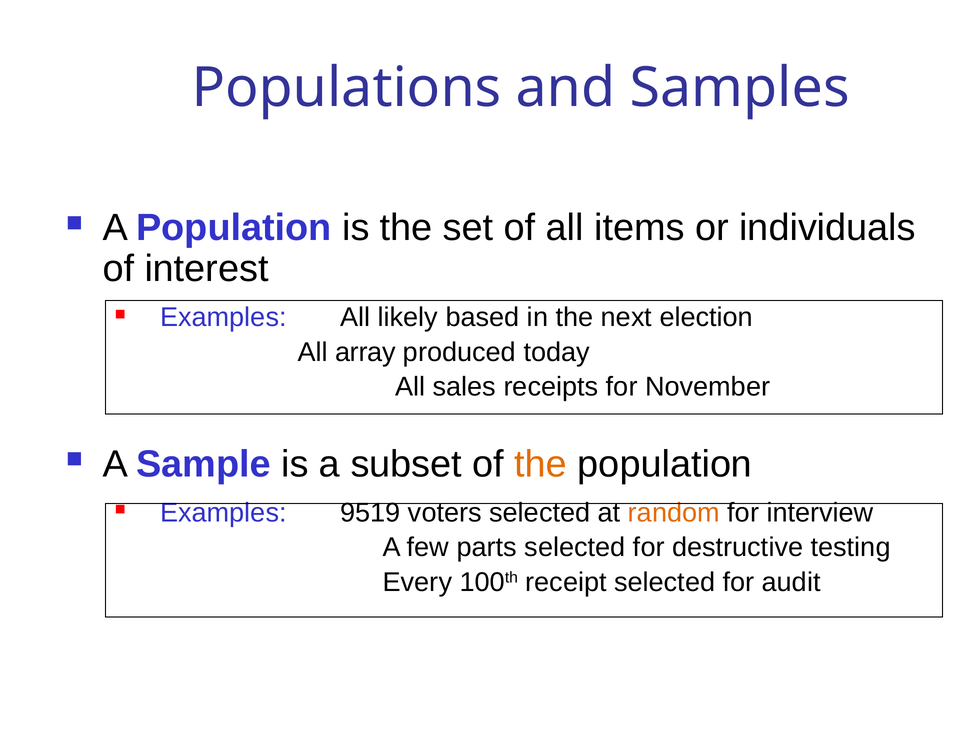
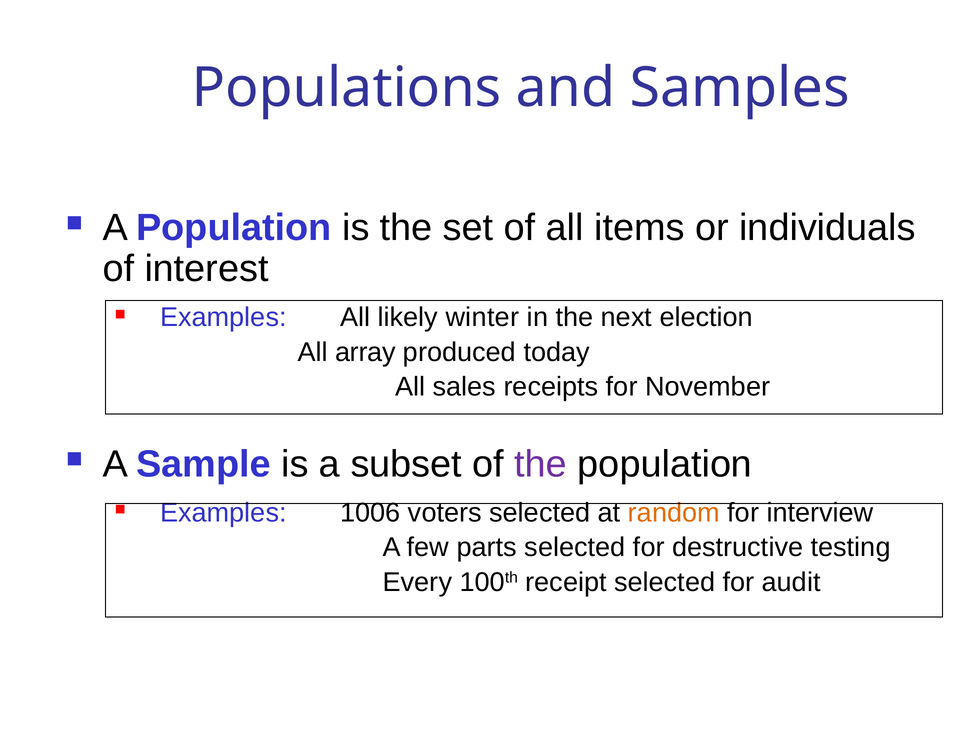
based: based -> winter
the at (541, 464) colour: orange -> purple
9519: 9519 -> 1006
